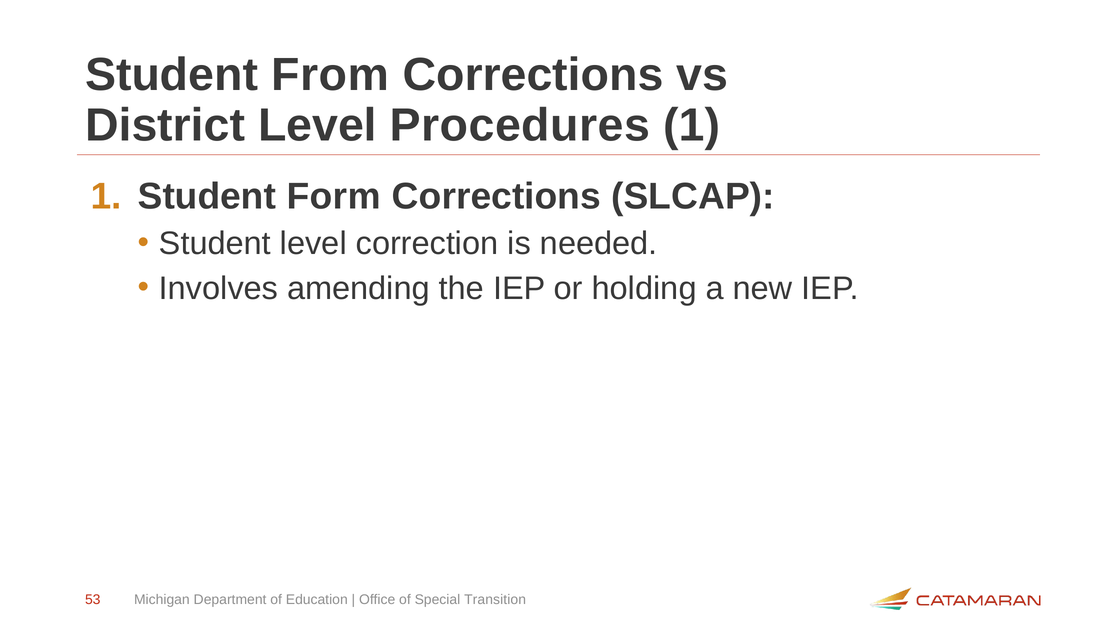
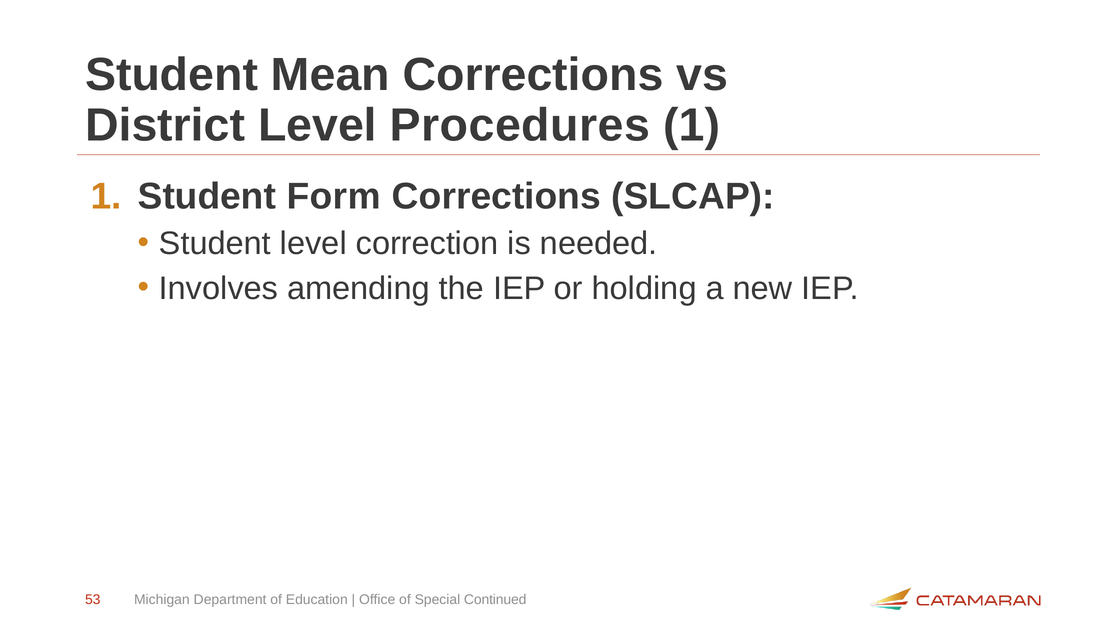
From: From -> Mean
Transition: Transition -> Continued
